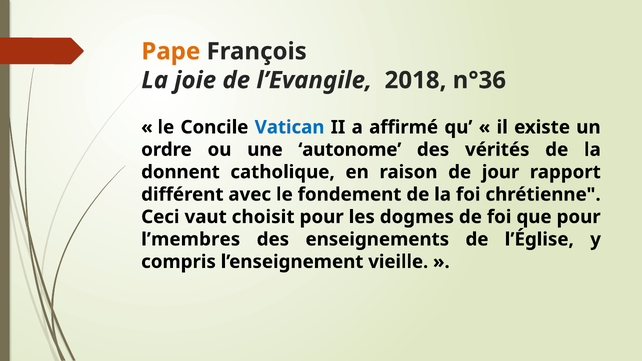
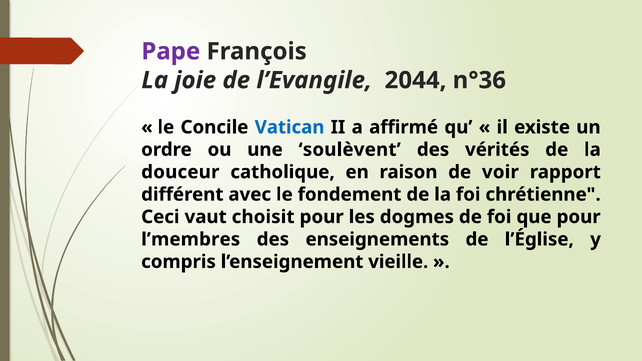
Pape colour: orange -> purple
2018: 2018 -> 2044
autonome: autonome -> soulèvent
donnent: donnent -> douceur
jour: jour -> voir
